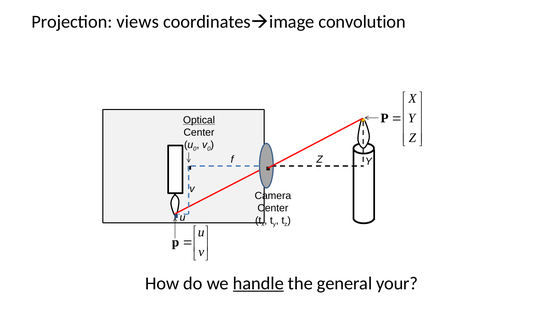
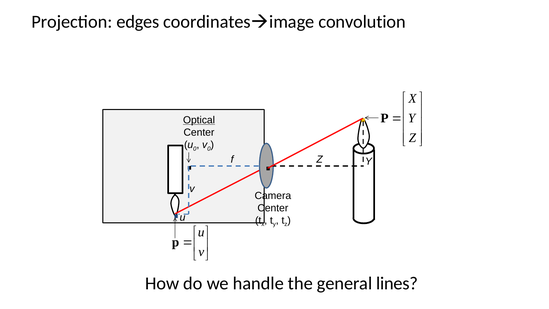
views: views -> edges
handle underline: present -> none
your: your -> lines
